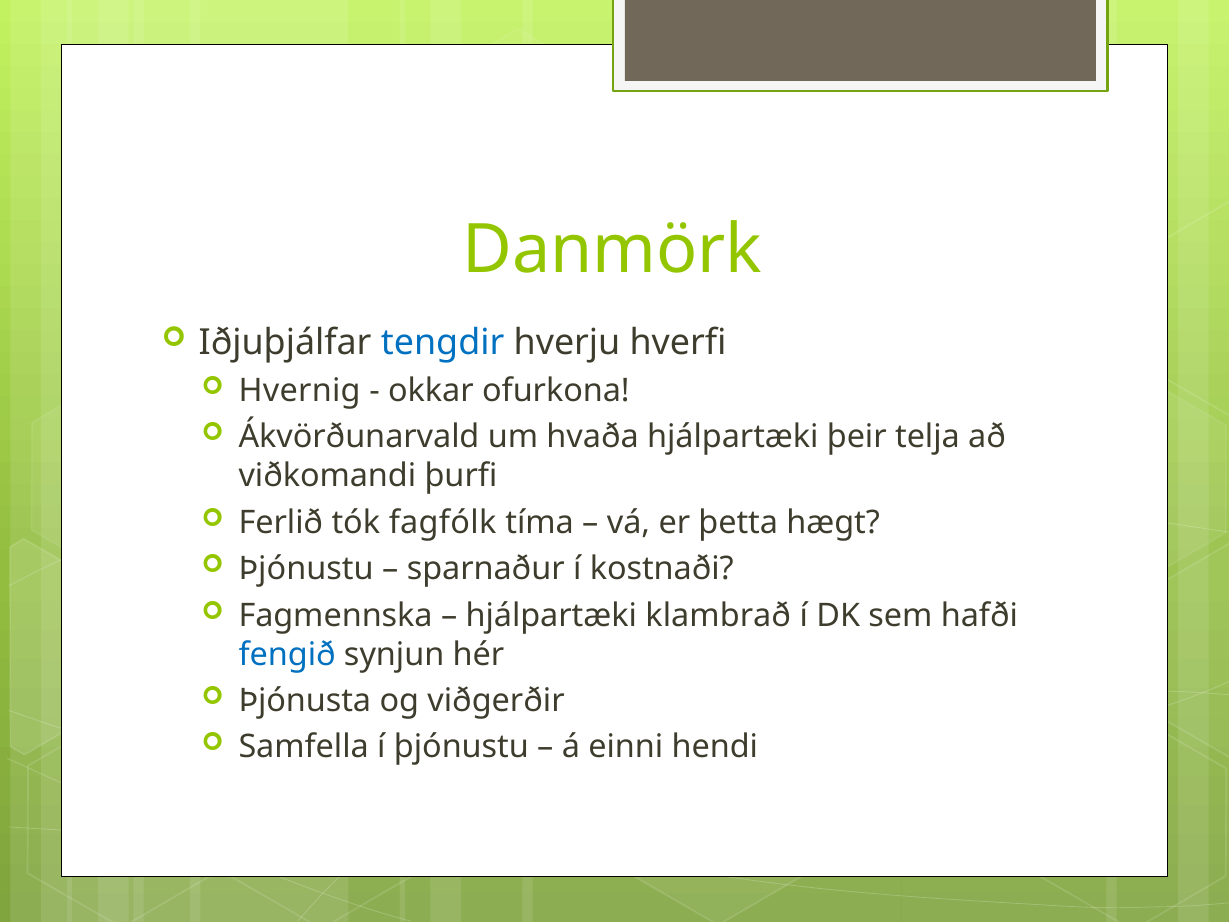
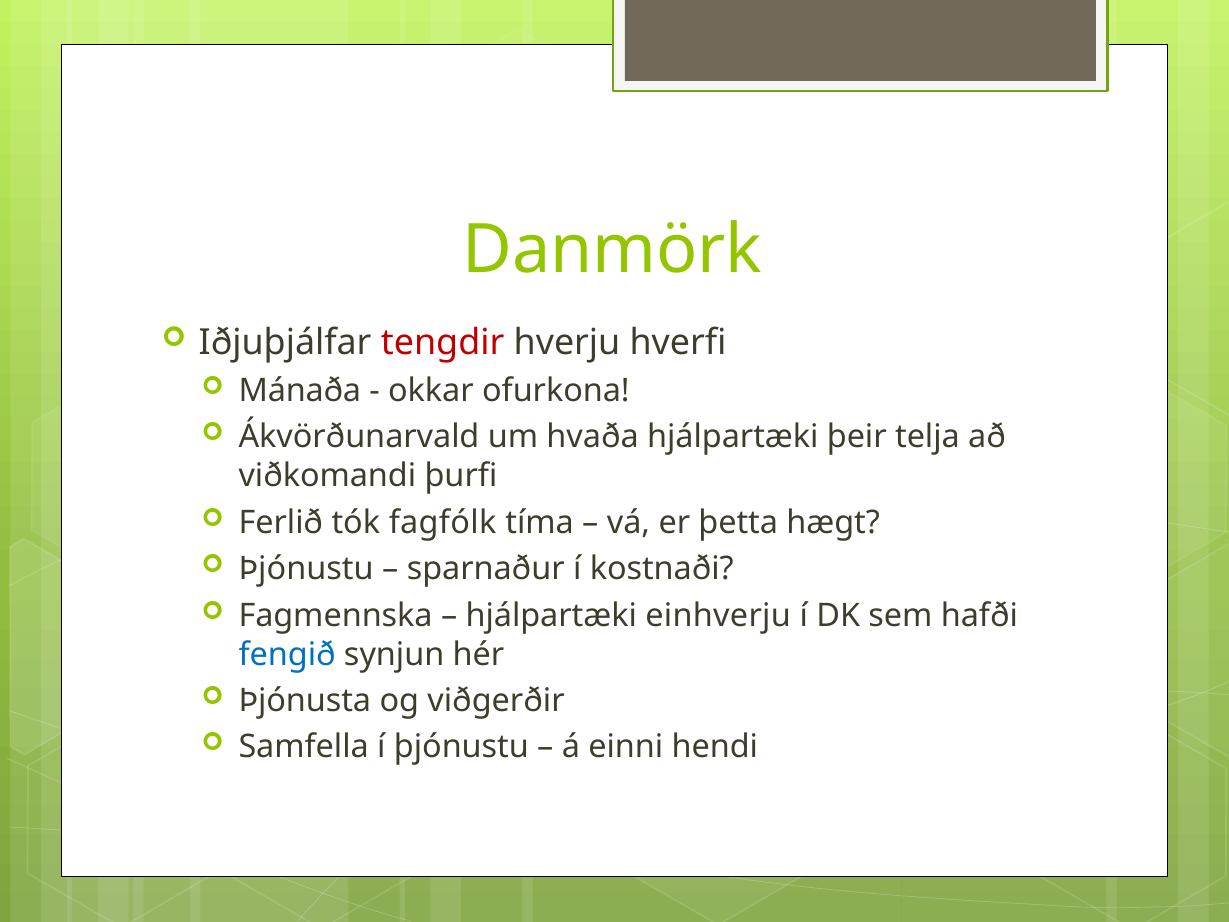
tengdir colour: blue -> red
Hvernig: Hvernig -> Mánaða
klambrað: klambrað -> einhverju
